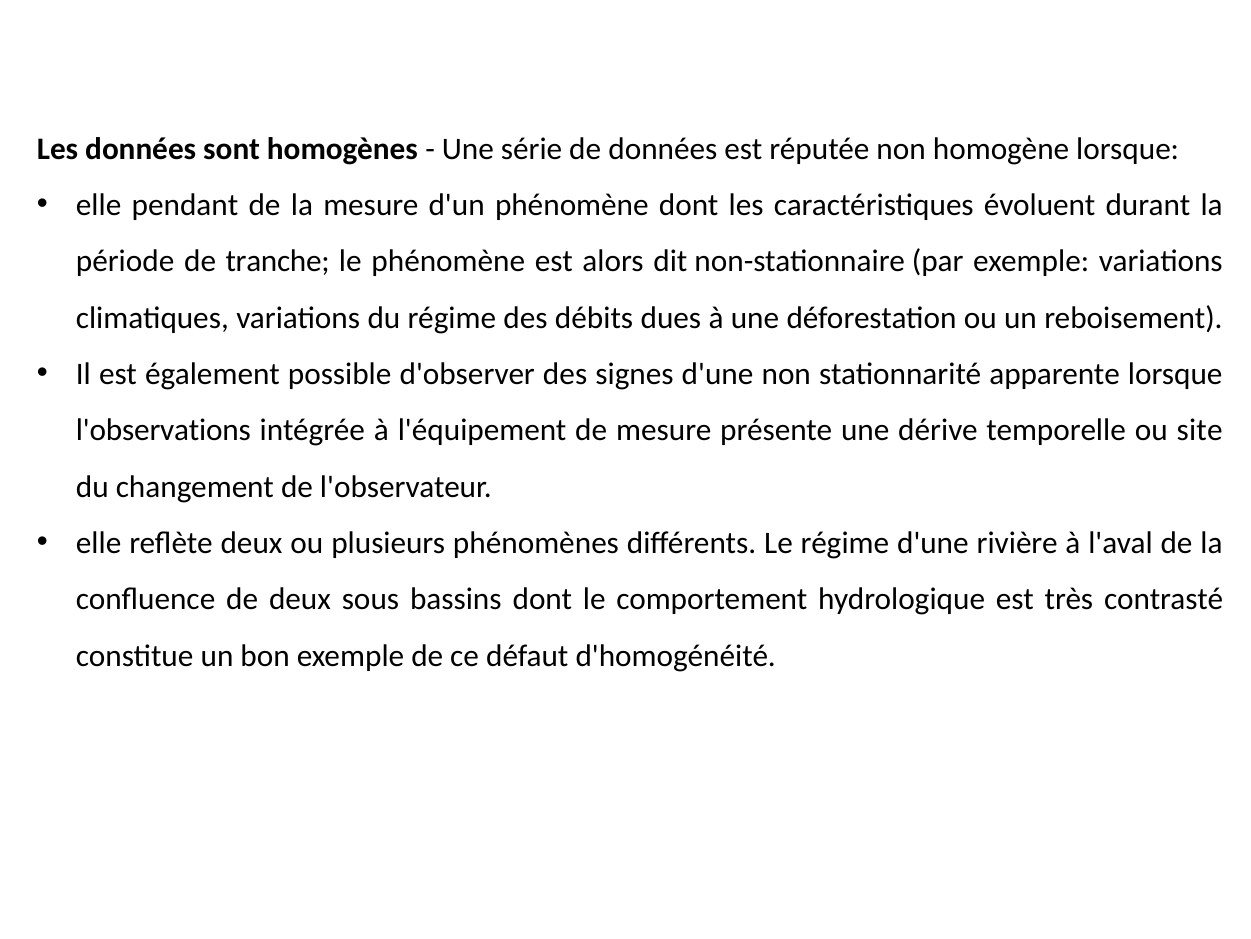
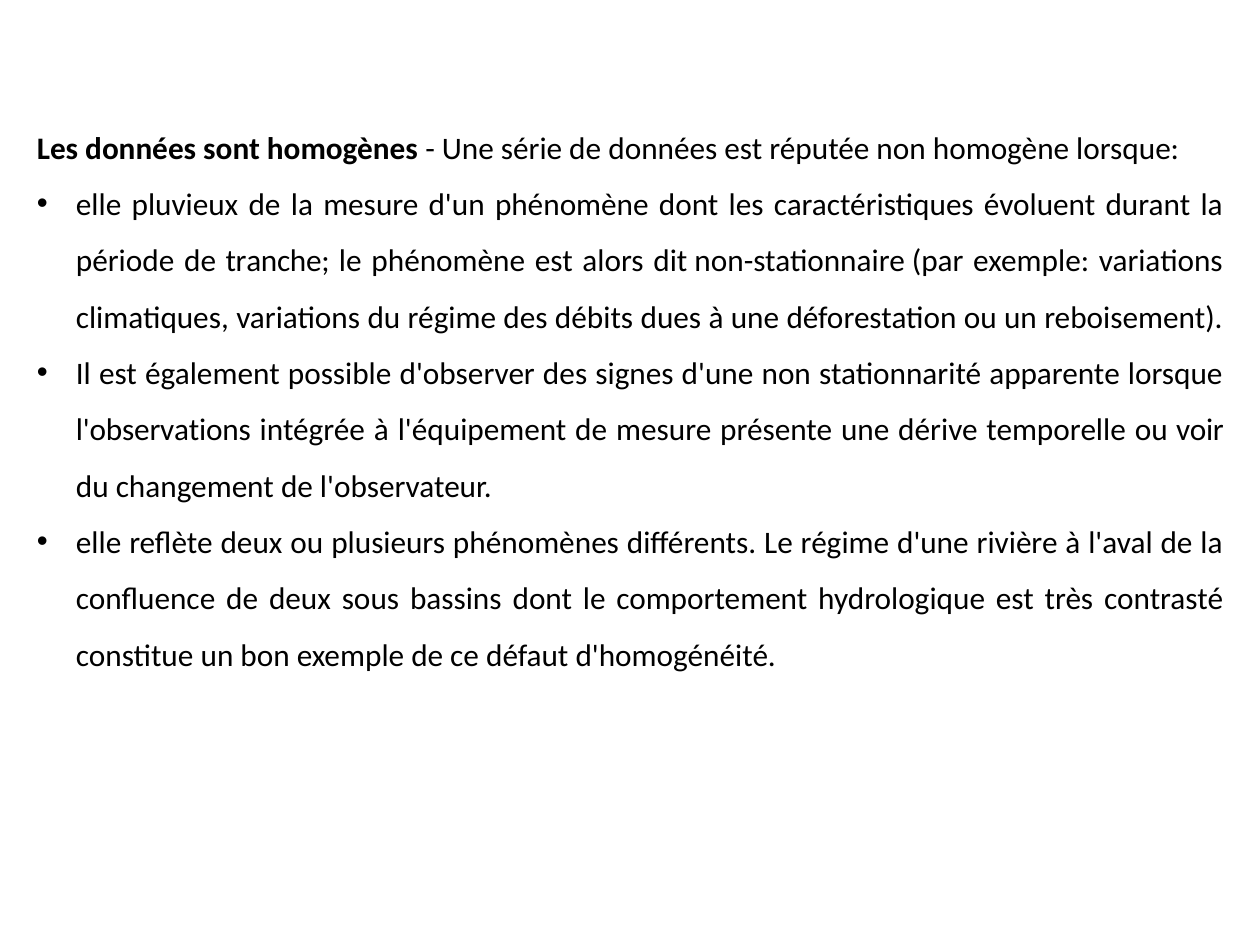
pendant: pendant -> pluvieux
site: site -> voir
